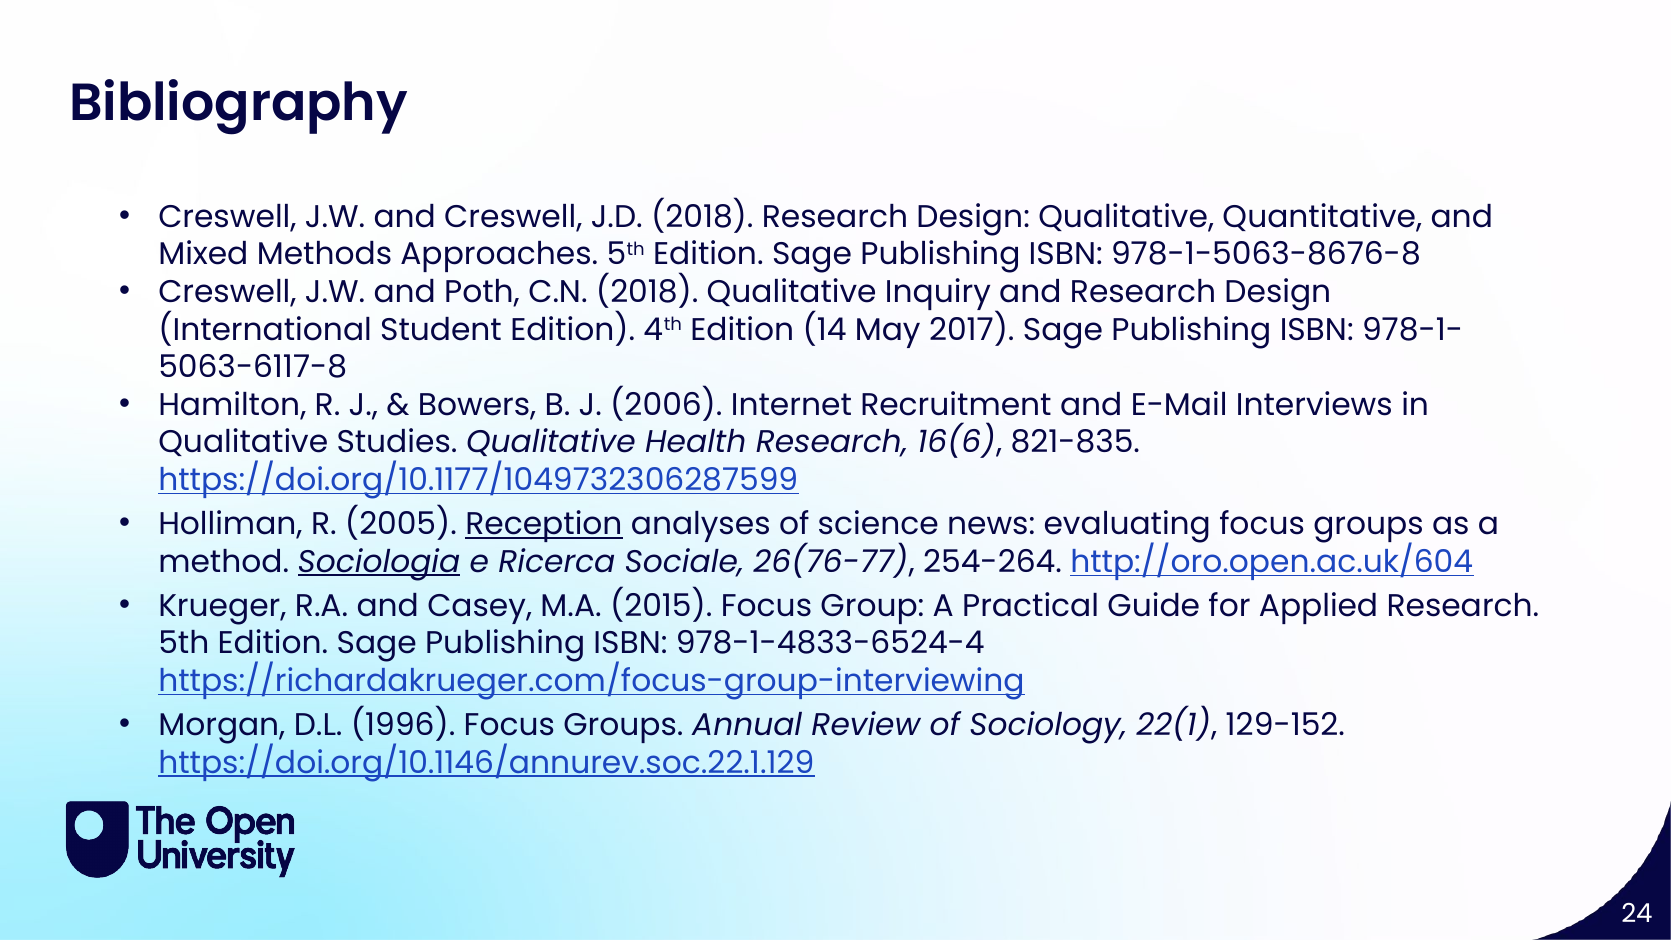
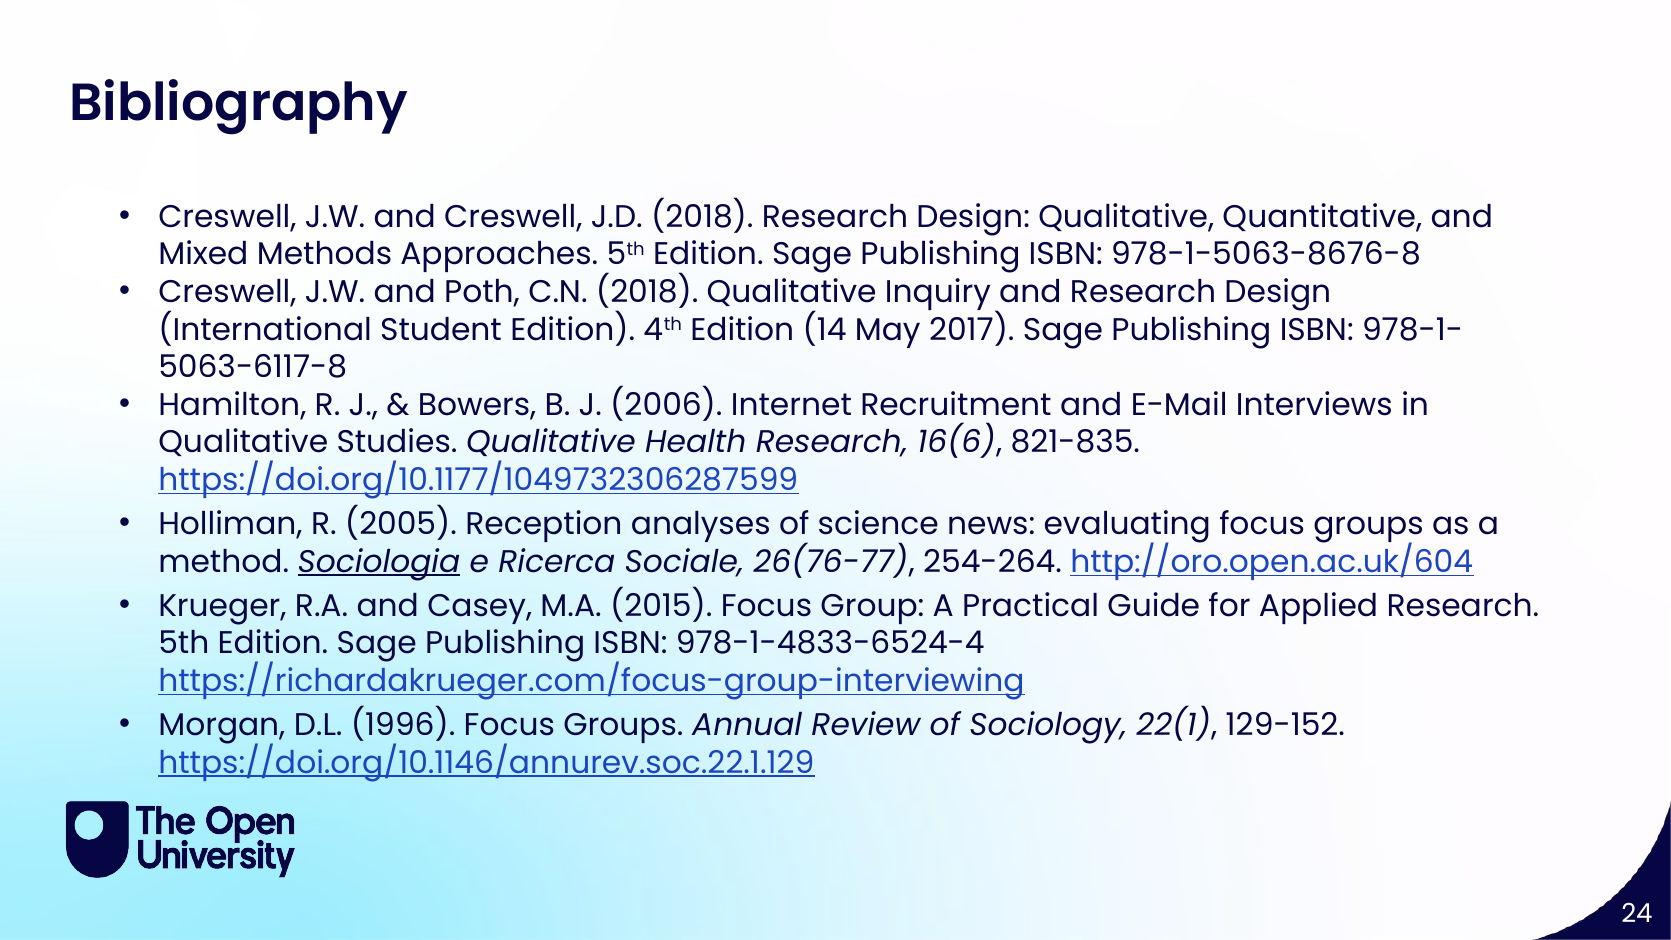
Reception underline: present -> none
